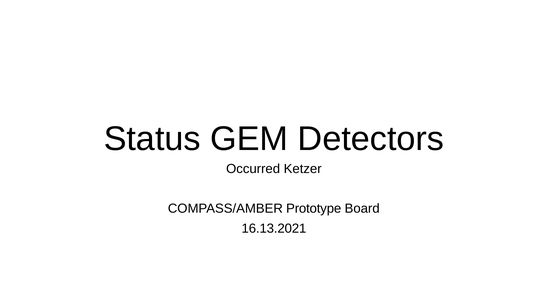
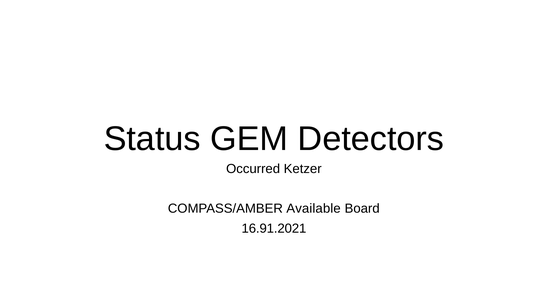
Prototype: Prototype -> Available
16.13.2021: 16.13.2021 -> 16.91.2021
